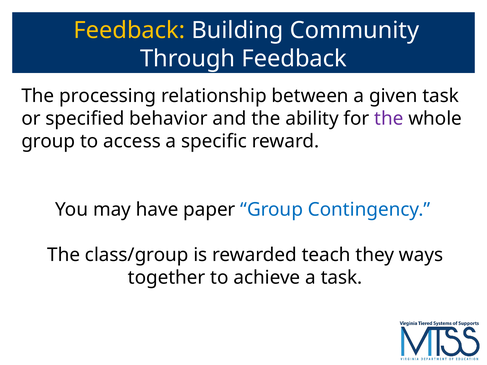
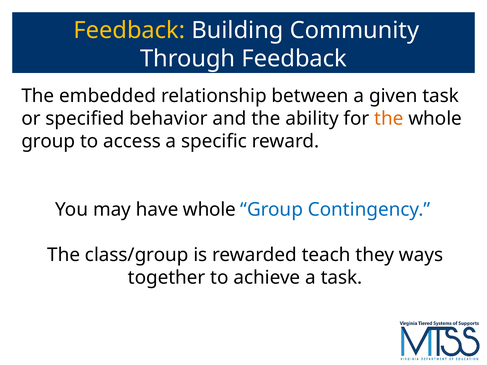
processing: processing -> embedded
the at (389, 119) colour: purple -> orange
have paper: paper -> whole
